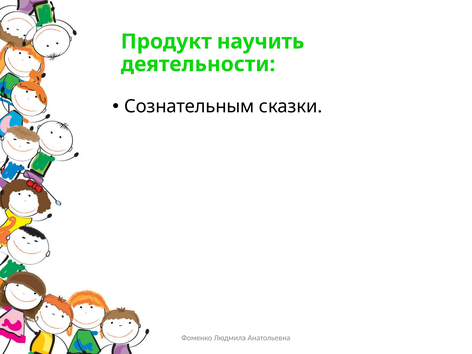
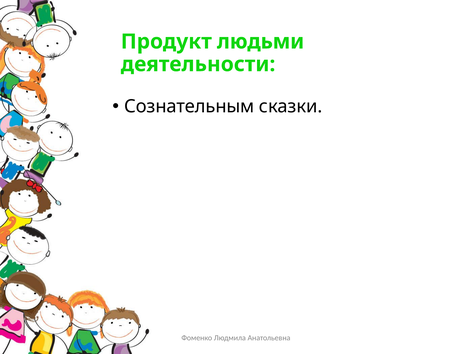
научить: научить -> людьми
